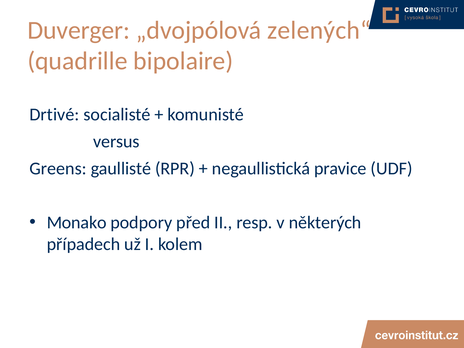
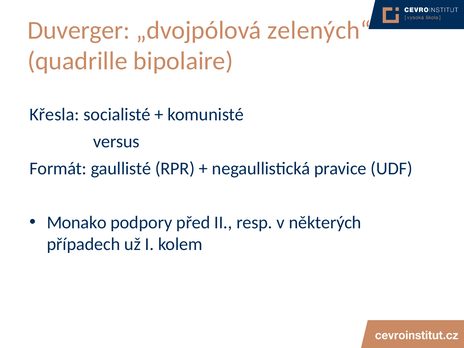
Drtivé: Drtivé -> Křesla
Greens: Greens -> Formát
